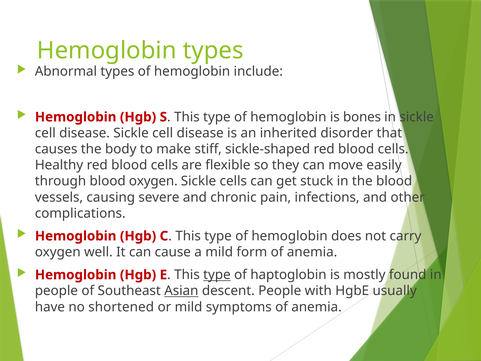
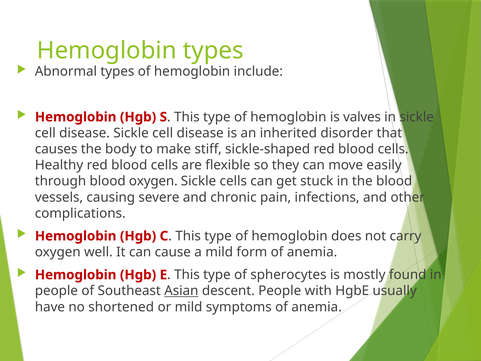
bones: bones -> valves
type at (217, 275) underline: present -> none
haptoglobin: haptoglobin -> spherocytes
